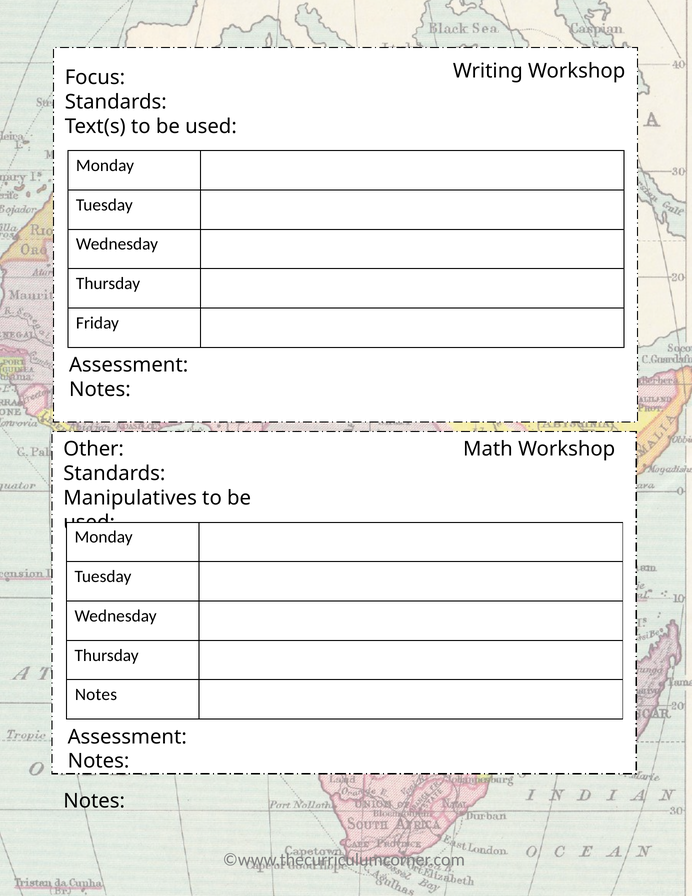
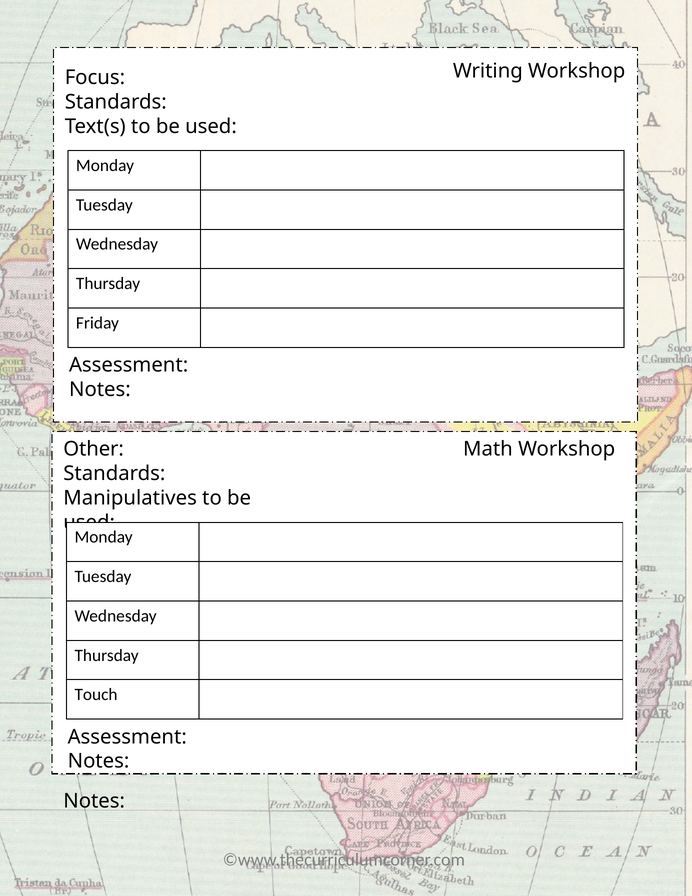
Notes at (96, 694): Notes -> Touch
